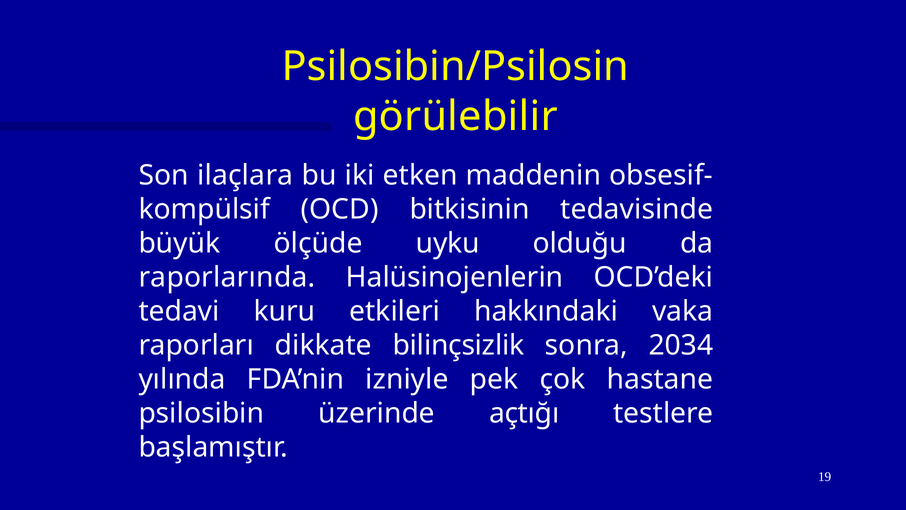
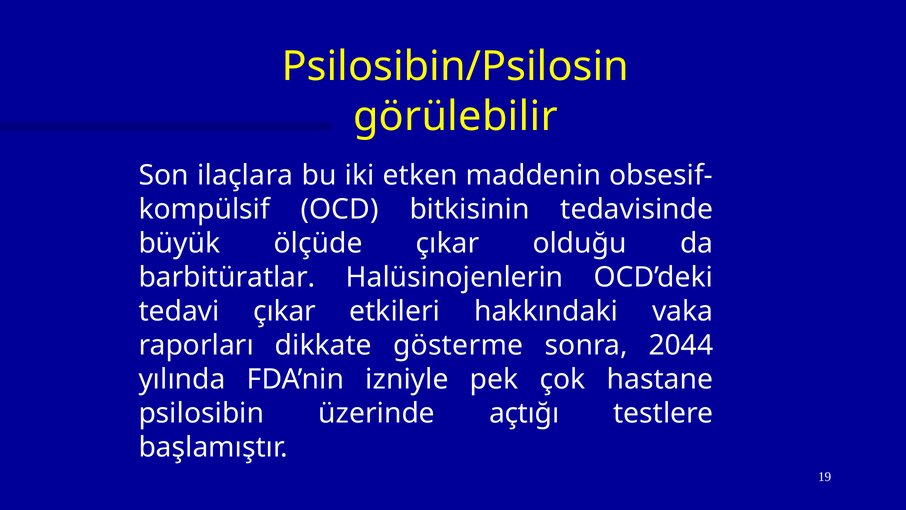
ölçüde uyku: uyku -> çıkar
raporlarında: raporlarında -> barbitüratlar
tedavi kuru: kuru -> çıkar
bilinçsizlik: bilinçsizlik -> gösterme
2034: 2034 -> 2044
